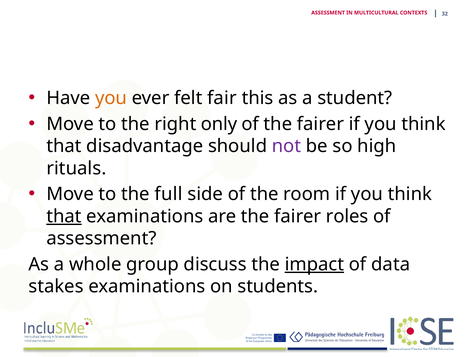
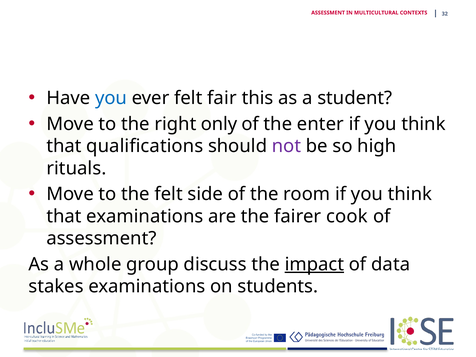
you at (111, 98) colour: orange -> blue
of the fairer: fairer -> enter
disadvantage: disadvantage -> qualifications
the full: full -> felt
that at (64, 216) underline: present -> none
roles: roles -> cook
